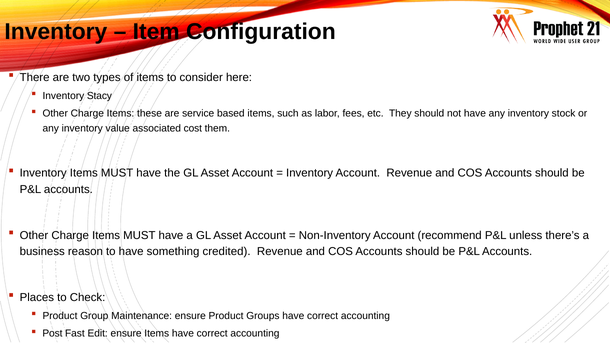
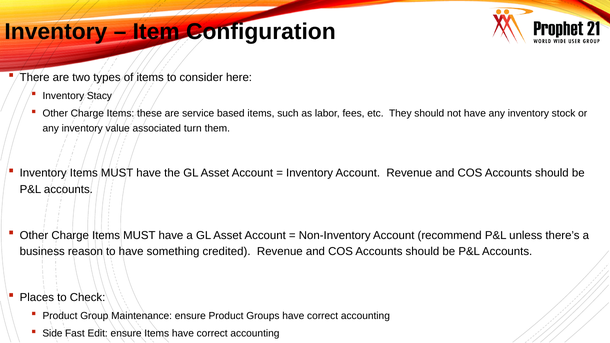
cost: cost -> turn
Post: Post -> Side
